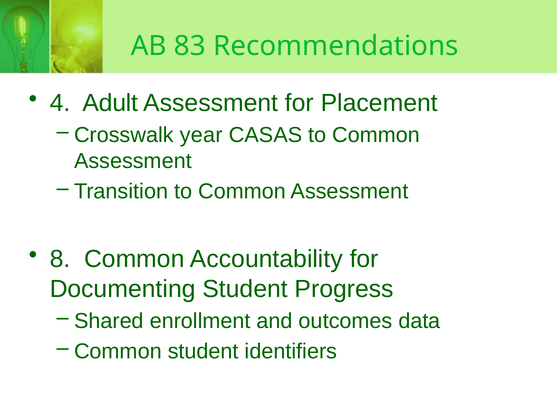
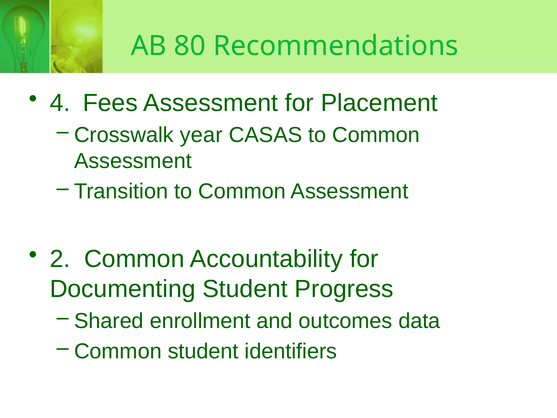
83: 83 -> 80
Adult: Adult -> Fees
8: 8 -> 2
